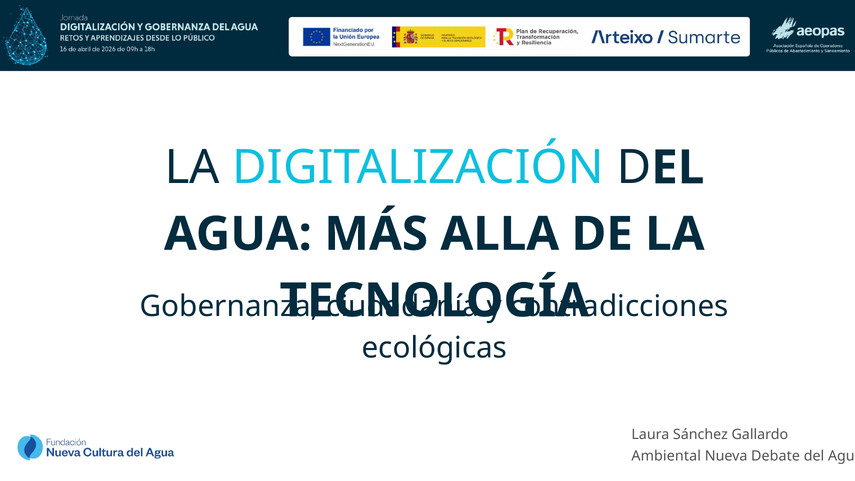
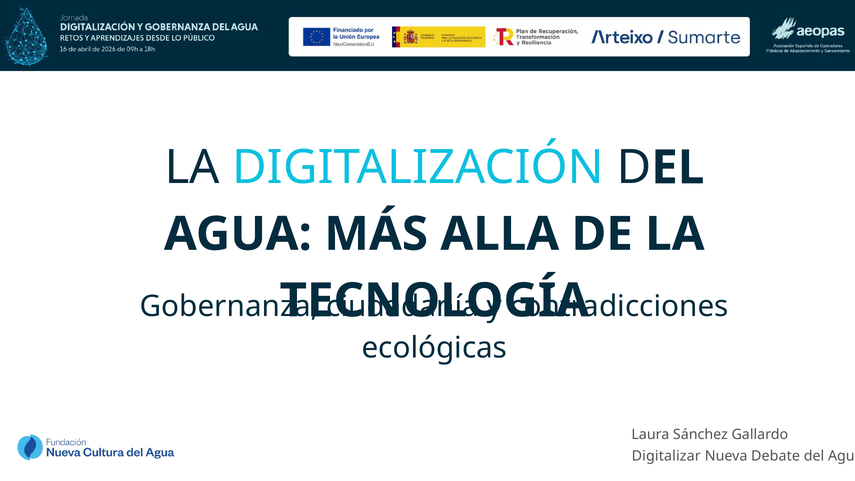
Ambiental: Ambiental -> Digitalizar
